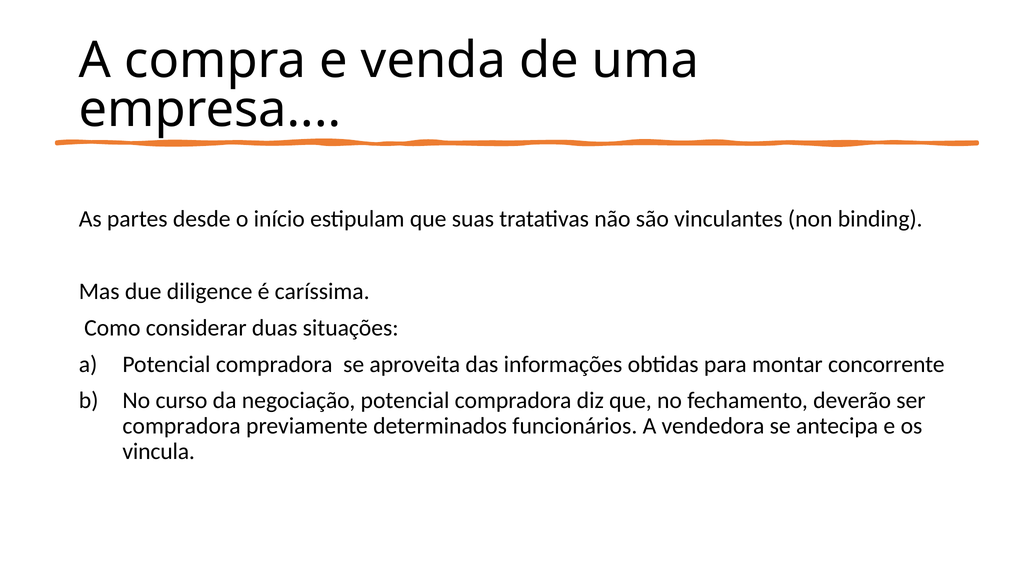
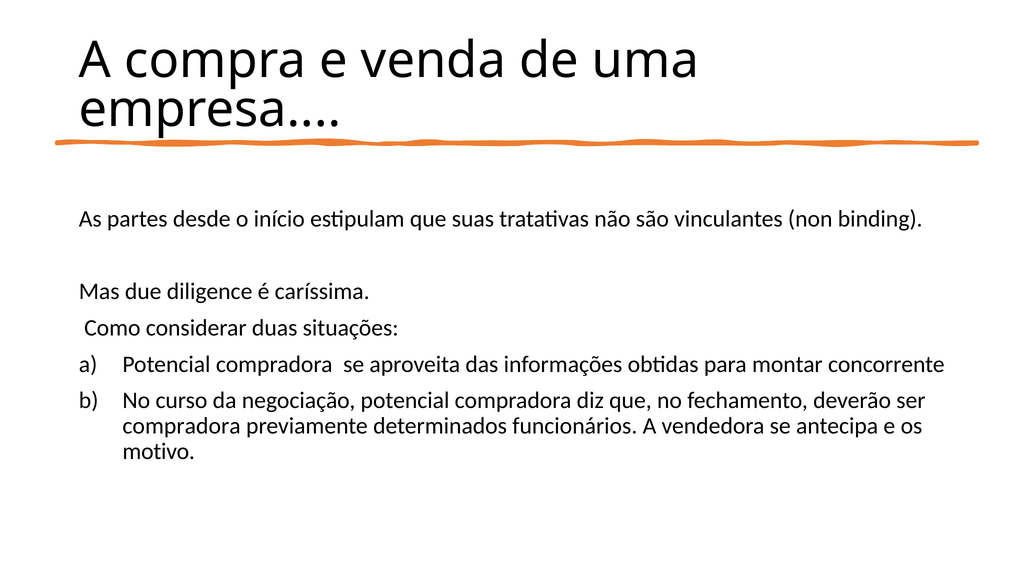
vincula: vincula -> motivo
